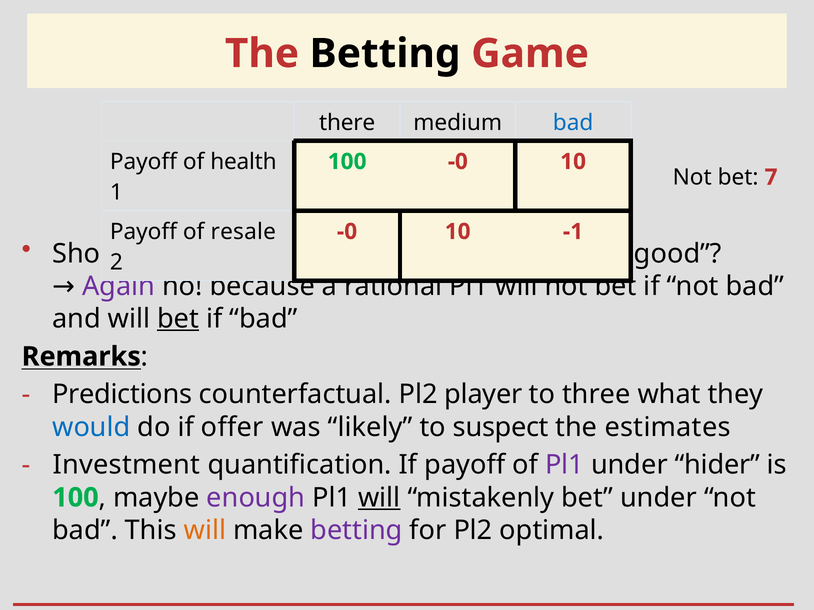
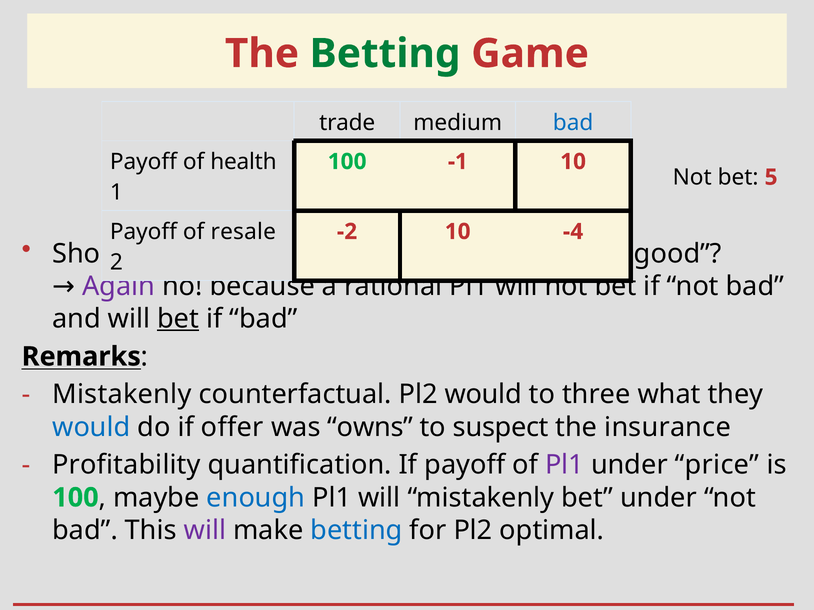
Betting at (385, 54) colour: black -> green
there: there -> trade
100 -0: -0 -> -1
7: 7 -> 5
-0 at (347, 232): -0 -> -2
-1: -1 -> -4
Predictions at (122, 395): Predictions -> Mistakenly
Pl2 player: player -> would
likely: likely -> owns
estimates: estimates -> insurance
Investment: Investment -> Profitability
hider: hider -> price
enough colour: purple -> blue
will at (379, 498) underline: present -> none
will at (205, 531) colour: orange -> purple
betting at (356, 531) colour: purple -> blue
